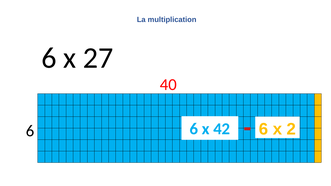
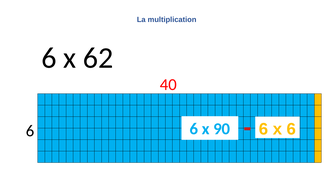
27: 27 -> 62
x 2: 2 -> 6
42: 42 -> 90
